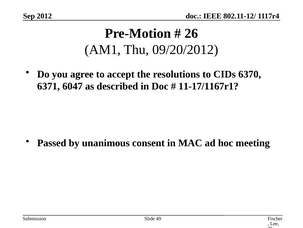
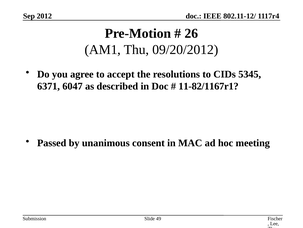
6370: 6370 -> 5345
11-17/1167r1: 11-17/1167r1 -> 11-82/1167r1
